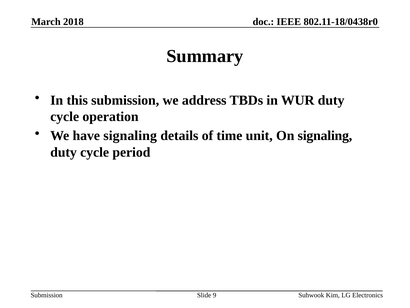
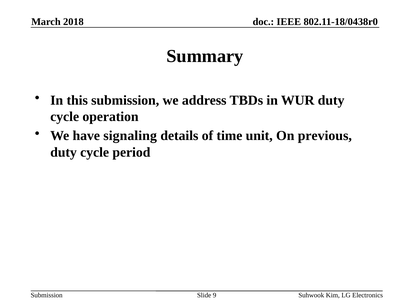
On signaling: signaling -> previous
